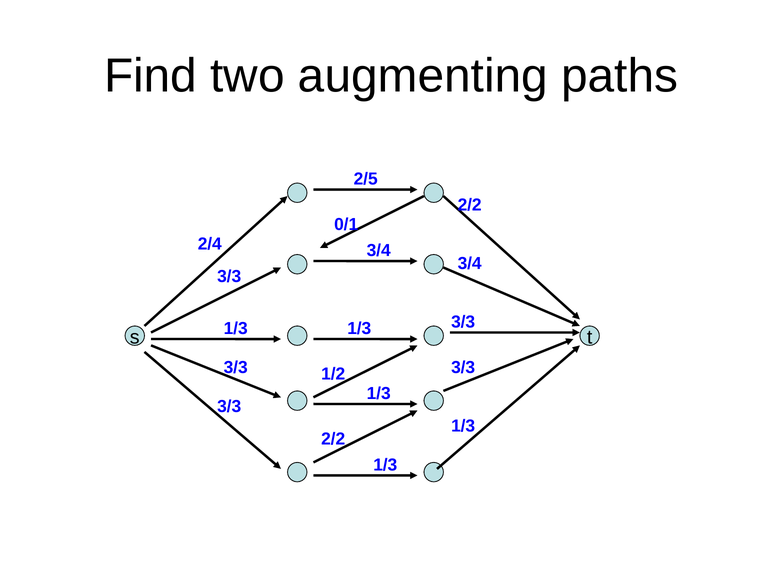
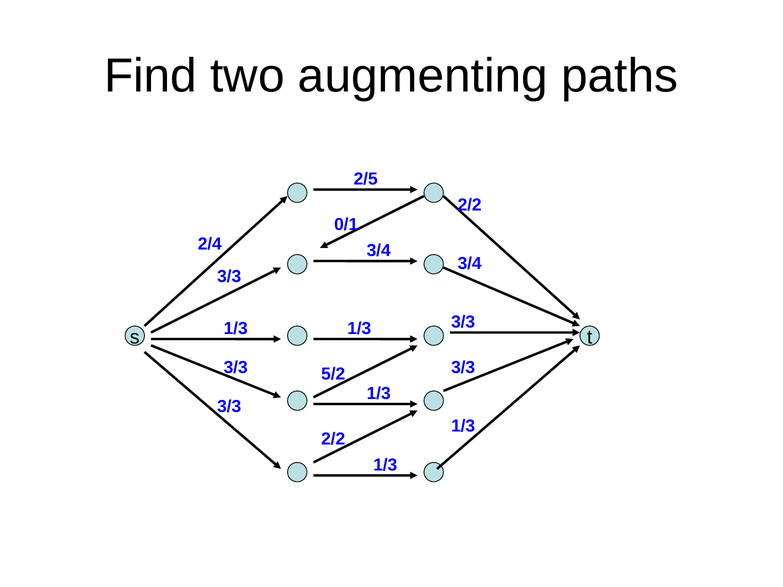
1/2: 1/2 -> 5/2
